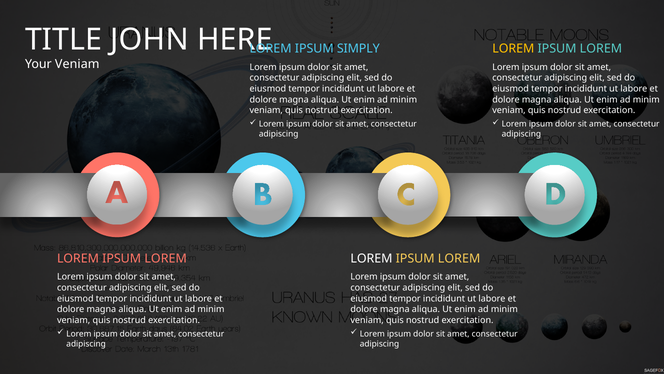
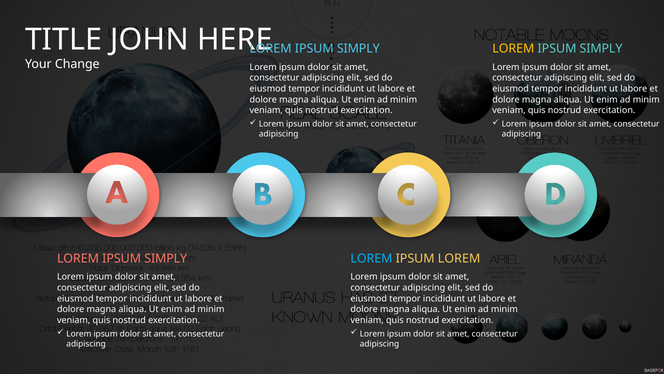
LOREM at (601, 49): LOREM -> SIMPLY
Your Veniam: Veniam -> Change
LOREM at (166, 258): LOREM -> SIMPLY
LOREM at (371, 258) colour: white -> light blue
